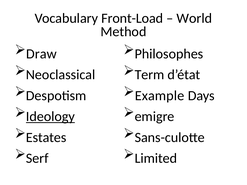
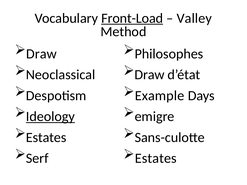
Front-Load underline: none -> present
World: World -> Valley
Term at (149, 75): Term -> Draw
Limited at (156, 159): Limited -> Estates
